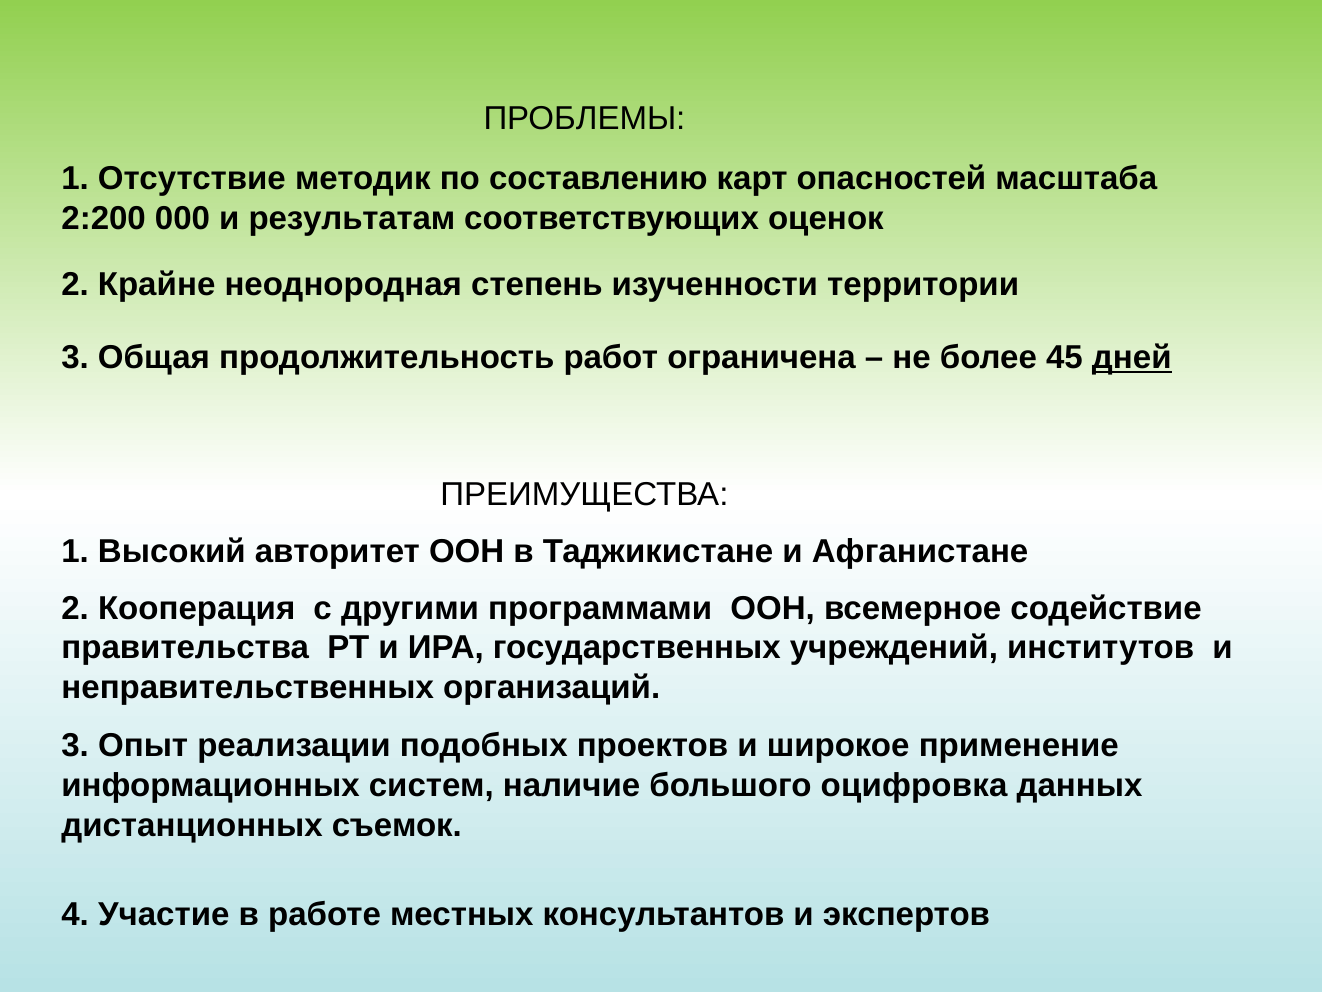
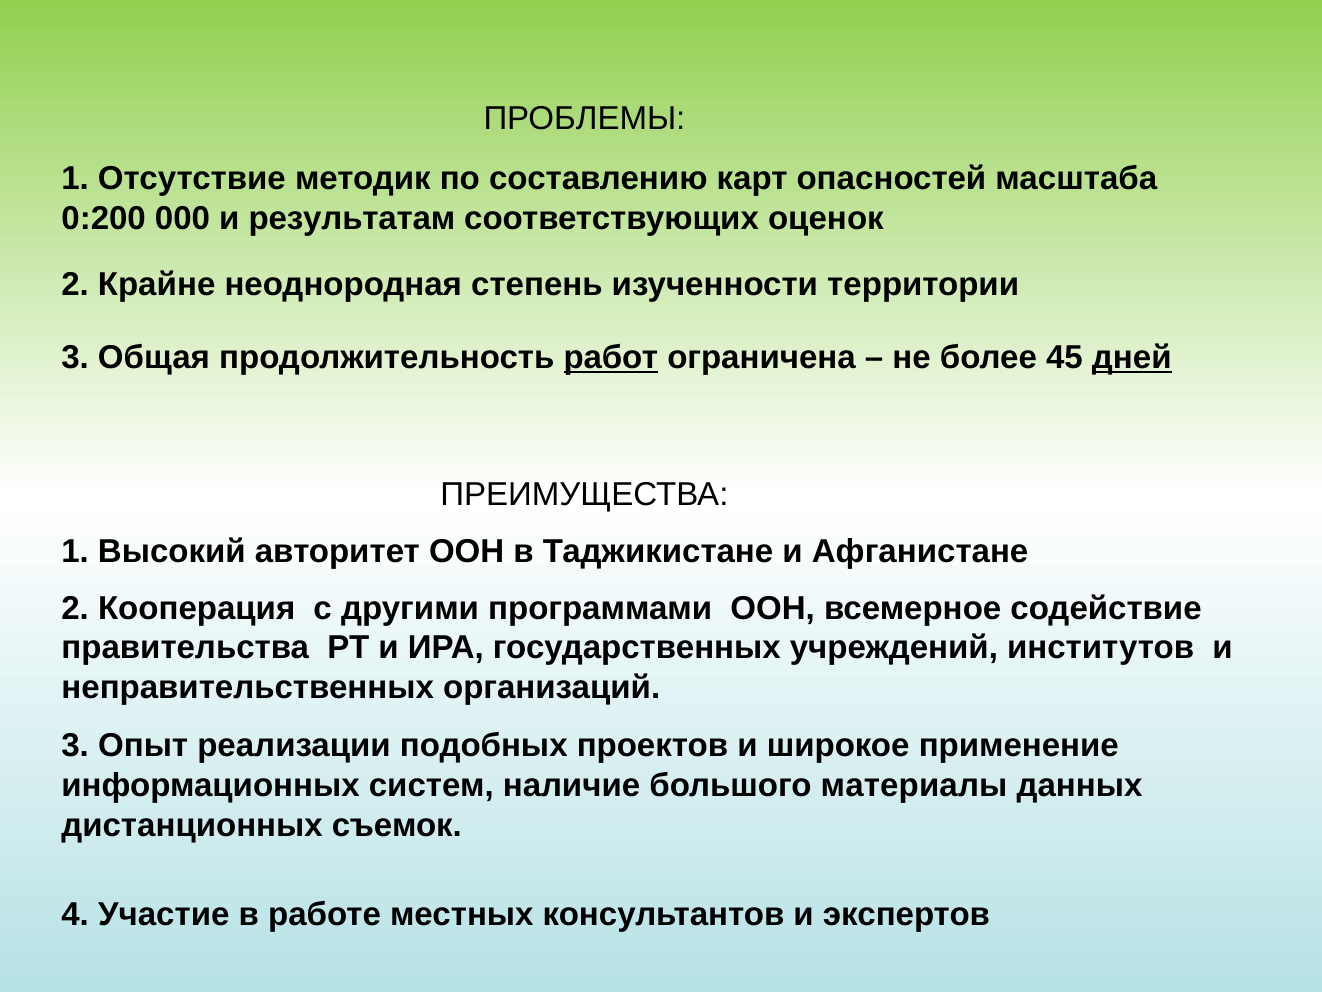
2:200: 2:200 -> 0:200
работ underline: none -> present
оцифровка: оцифровка -> материалы
